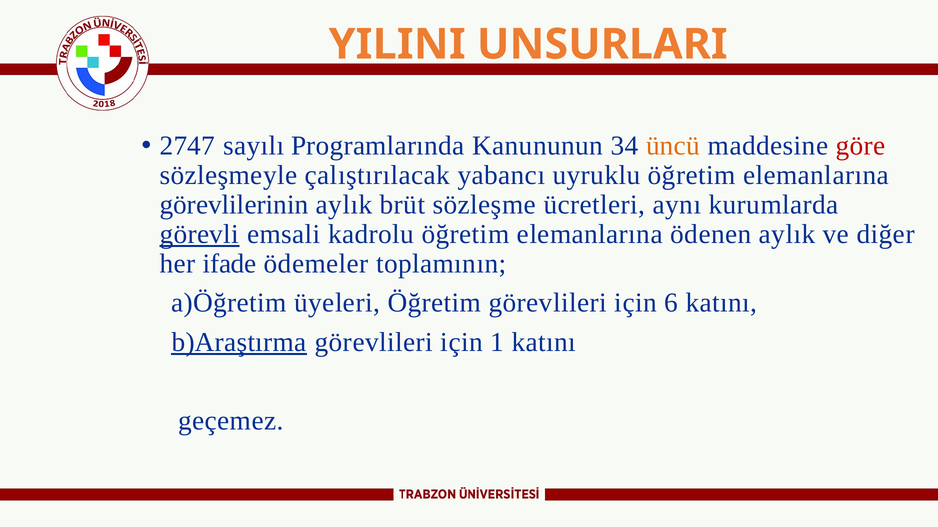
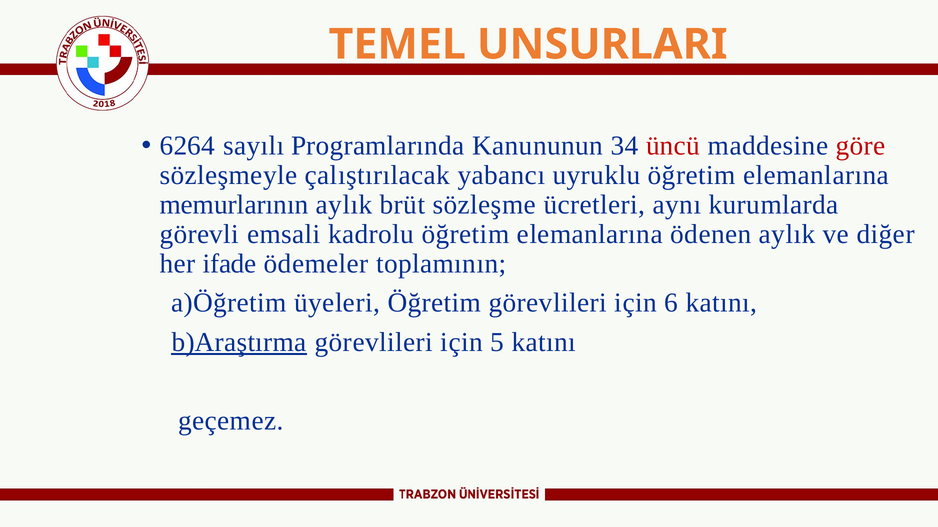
YILINI: YILINI -> TEMEL
2747: 2747 -> 6264
üncü colour: orange -> red
görevlilerinin: görevlilerinin -> memurlarının
görevli underline: present -> none
1: 1 -> 5
